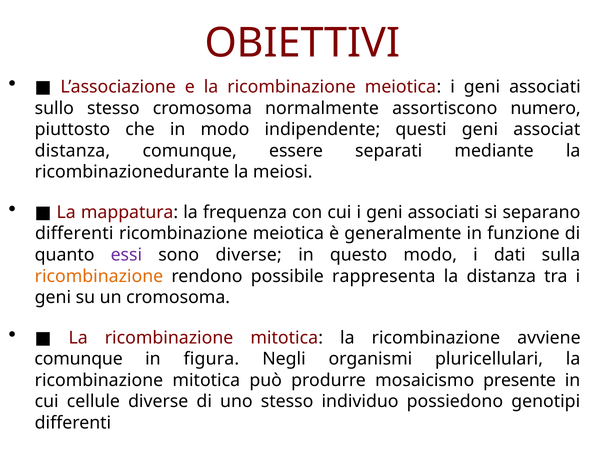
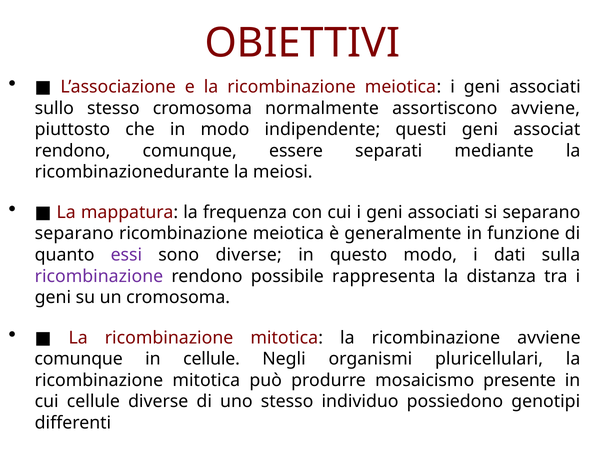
assortiscono numero: numero -> avviene
distanza at (72, 151): distanza -> rendono
differenti at (74, 233): differenti -> separano
ricombinazione at (99, 276) colour: orange -> purple
in figura: figura -> cellule
